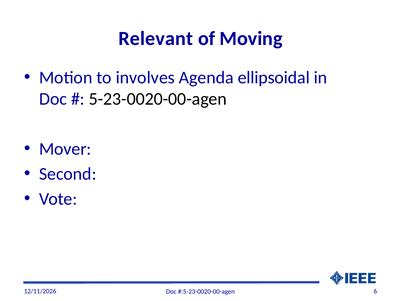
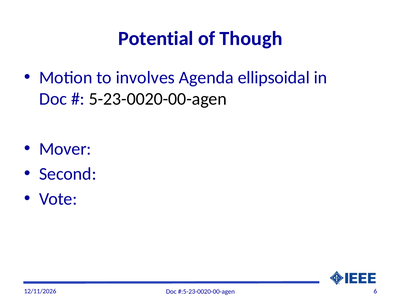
Relevant: Relevant -> Potential
Moving: Moving -> Though
